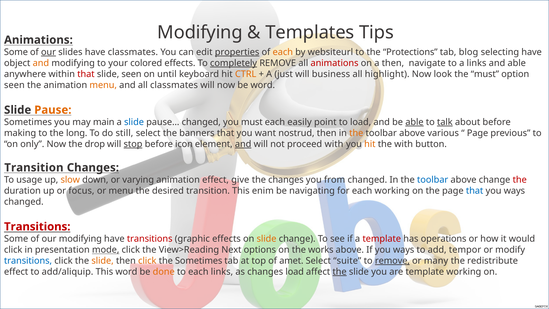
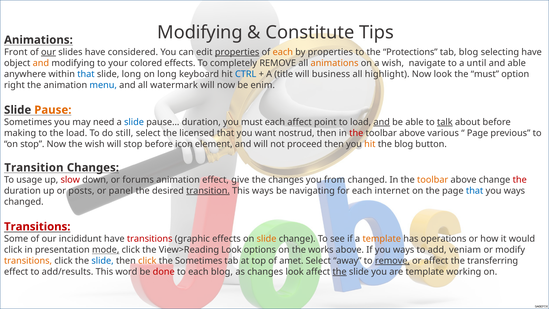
Templates: Templates -> Constitute
Some at (16, 52): Some -> Front
have classmates: classmates -> considered
by websiteurl: websiteurl -> properties
completely underline: present -> none
animations at (335, 63) colour: red -> orange
a then: then -> wish
a links: links -> until
that at (86, 74) colour: red -> blue
slide seen: seen -> long
on until: until -> long
CTRL colour: orange -> blue
just: just -> title
seen at (14, 85): seen -> right
menu at (103, 85) colour: orange -> blue
all classmates: classmates -> watermark
be word: word -> enim
main: main -> need
pause… changed: changed -> duration
each easily: easily -> affect
and at (382, 122) underline: none -> present
able at (414, 122) underline: present -> none
the long: long -> load
banners: banners -> licensed
the at (356, 133) colour: orange -> red
on only: only -> stop
the drop: drop -> wish
stop at (133, 144) underline: present -> none
and at (243, 144) underline: present -> none
proceed with: with -> then
the with: with -> blog
slow colour: orange -> red
varying: varying -> forums
toolbar at (433, 180) colour: blue -> orange
focus: focus -> posts
or menu: menu -> panel
transition at (208, 191) underline: none -> present
This enim: enim -> ways
each working: working -> internet
our modifying: modifying -> incididunt
template at (382, 239) colour: red -> orange
View>Reading Next: Next -> Look
tempor: tempor -> veniam
transitions at (28, 261) colour: blue -> orange
slide at (103, 261) colour: orange -> blue
suite: suite -> away
or many: many -> affect
redistribute: redistribute -> transferring
add/aliquip: add/aliquip -> add/results
done colour: orange -> red
each links: links -> blog
changes load: load -> look
